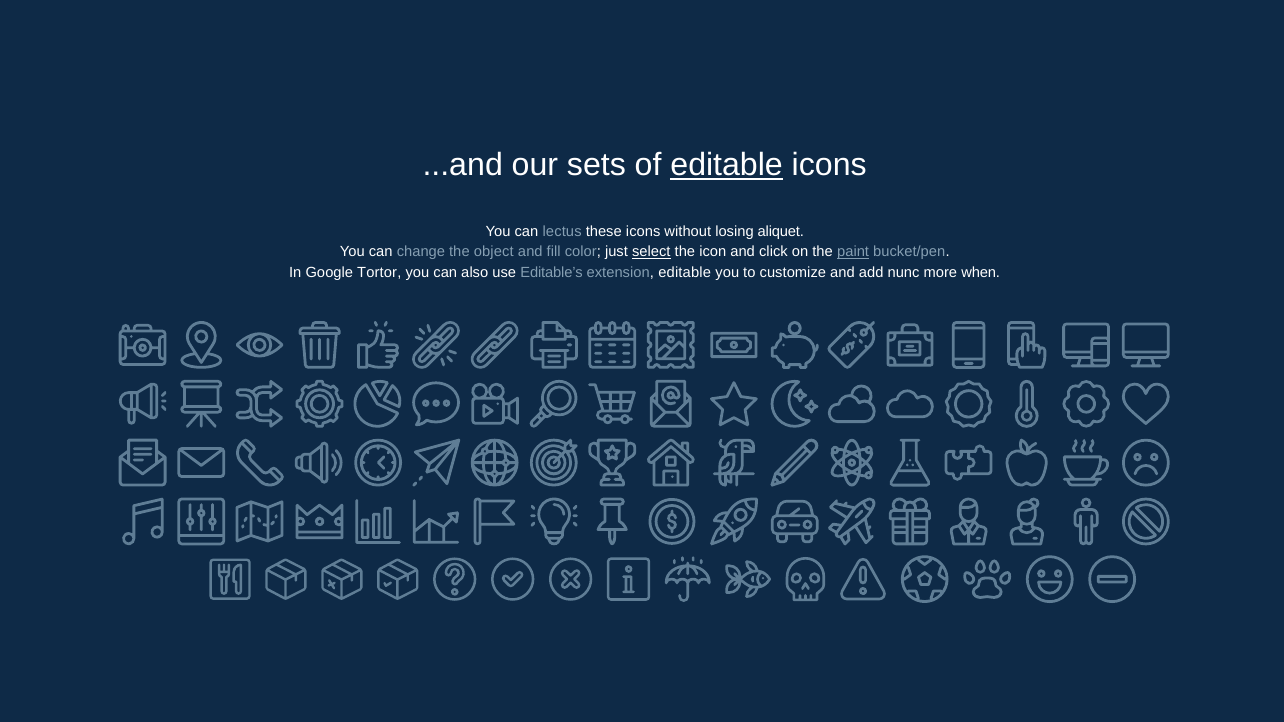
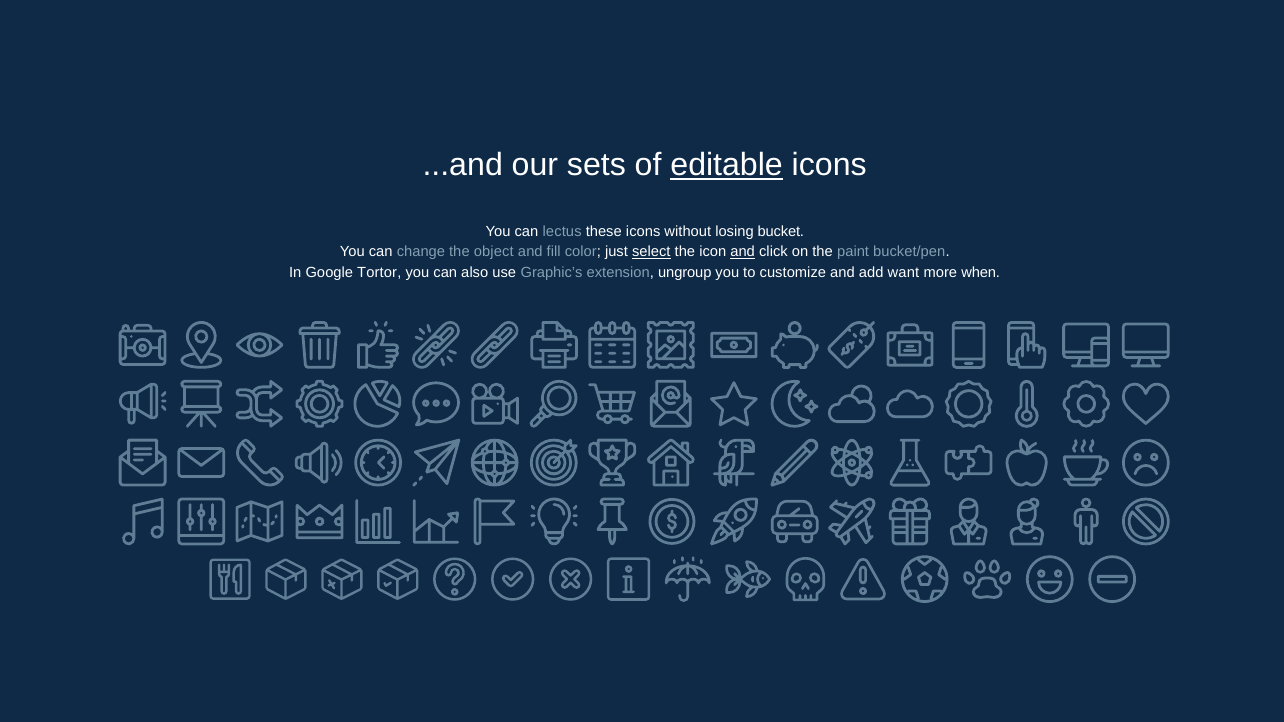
aliquet: aliquet -> bucket
and at (743, 252) underline: none -> present
paint underline: present -> none
Editable’s: Editable’s -> Graphic’s
extension editable: editable -> ungroup
nunc: nunc -> want
